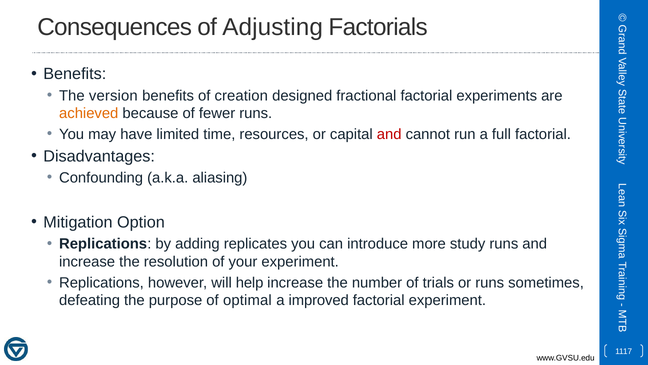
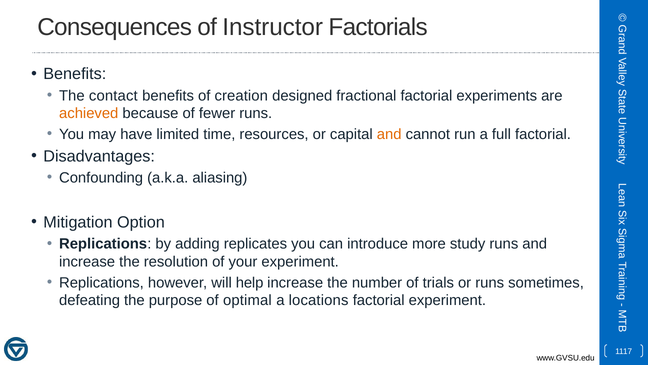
Adjusting: Adjusting -> Instructor
version: version -> contact
and at (389, 134) colour: red -> orange
improved: improved -> locations
